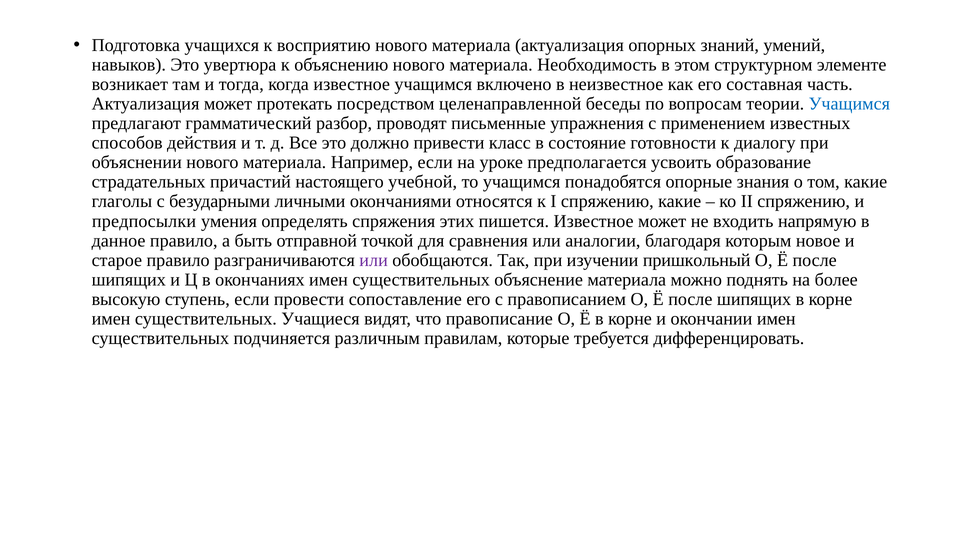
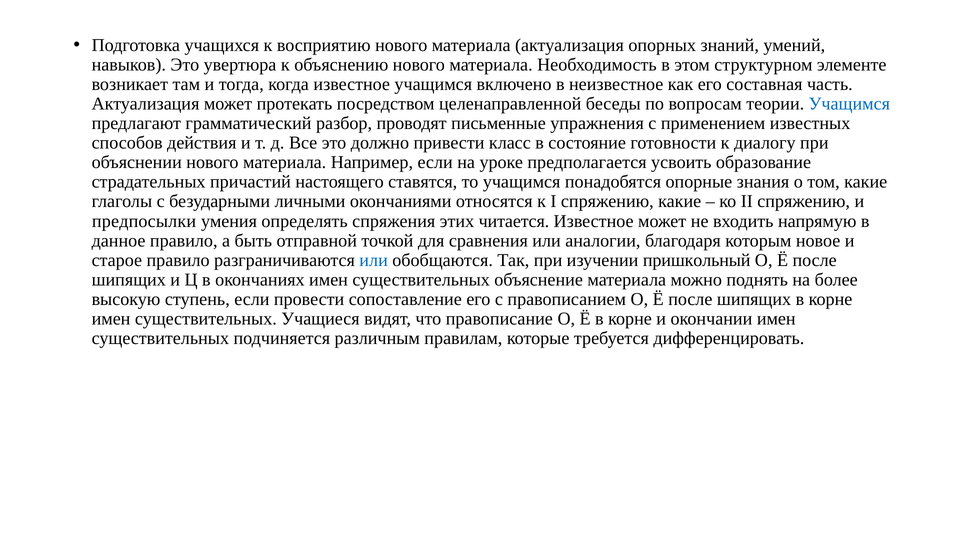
учебной: учебной -> ставятся
пишется: пишется -> читается
или at (374, 260) colour: purple -> blue
